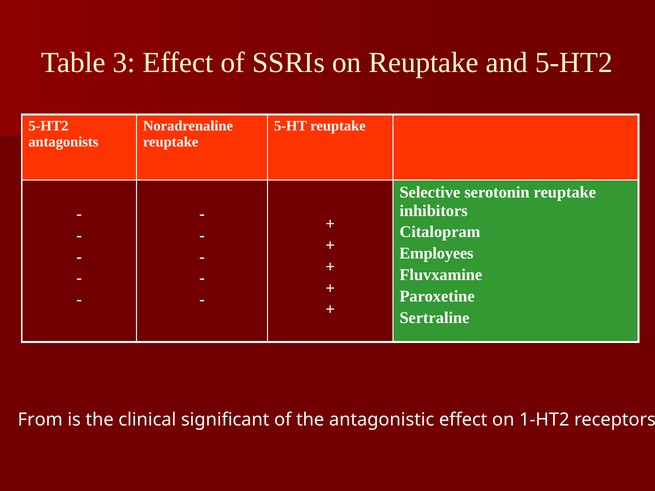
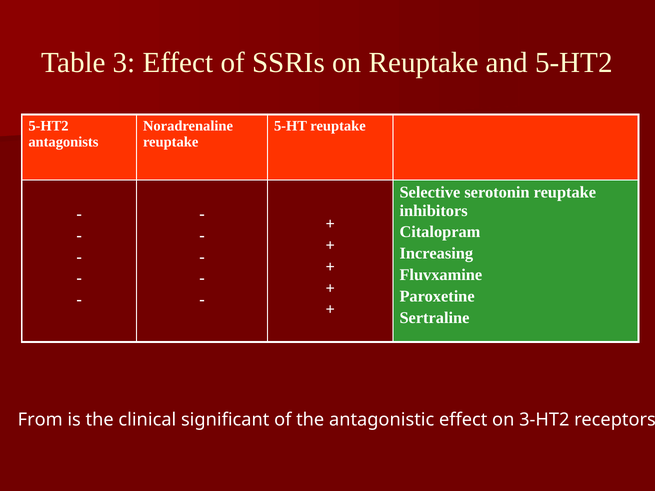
Employees: Employees -> Increasing
1-HT2: 1-HT2 -> 3-HT2
